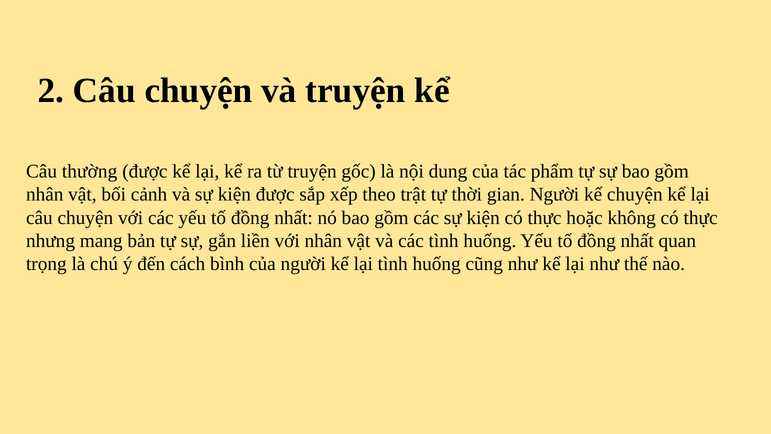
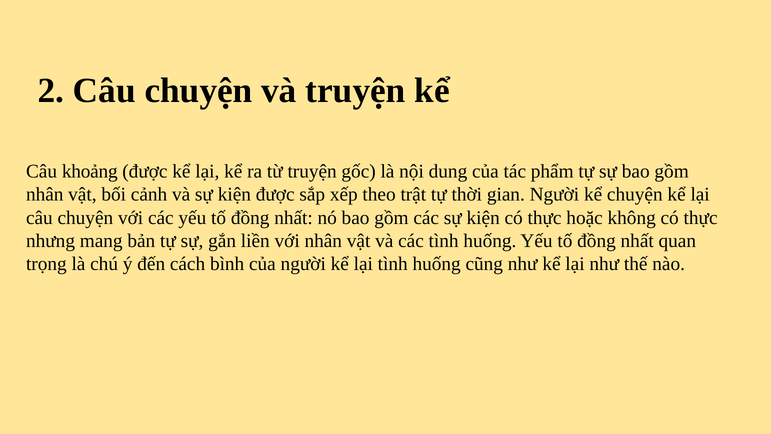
thường: thường -> khoảng
